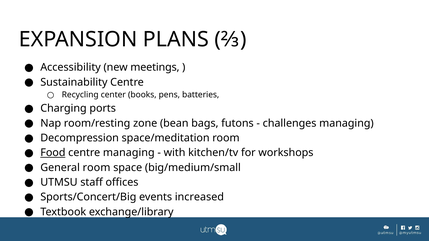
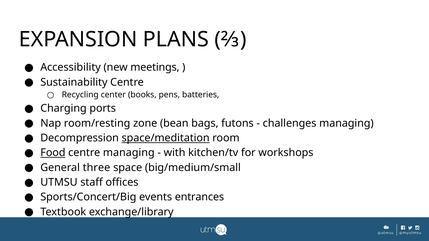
space/meditation underline: none -> present
General room: room -> three
increased: increased -> entrances
